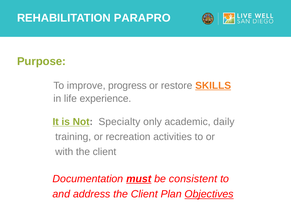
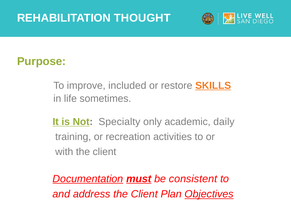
PARAPRO: PARAPRO -> THOUGHT
progress: progress -> included
experience: experience -> sometimes
Documentation underline: none -> present
